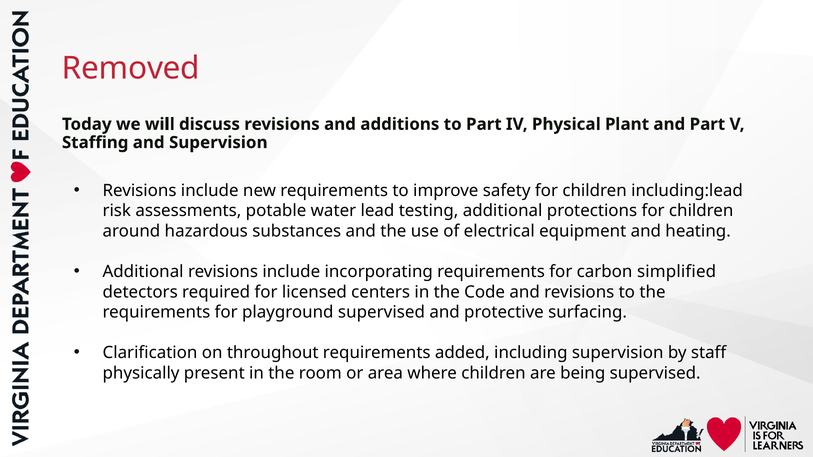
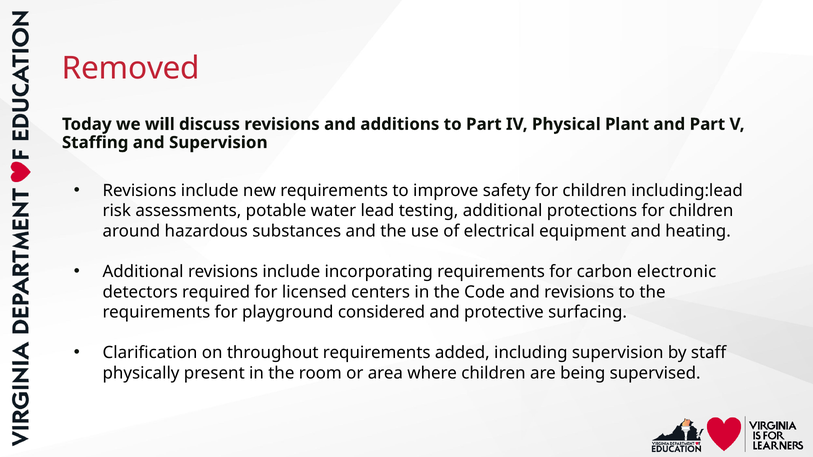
simplified: simplified -> electronic
playground supervised: supervised -> considered
